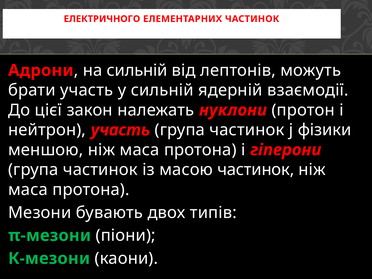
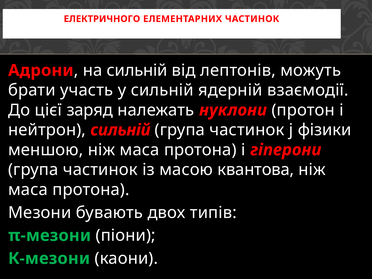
закон: закон -> заряд
нейтрон участь: участь -> сильній
масою частинок: частинок -> квантова
